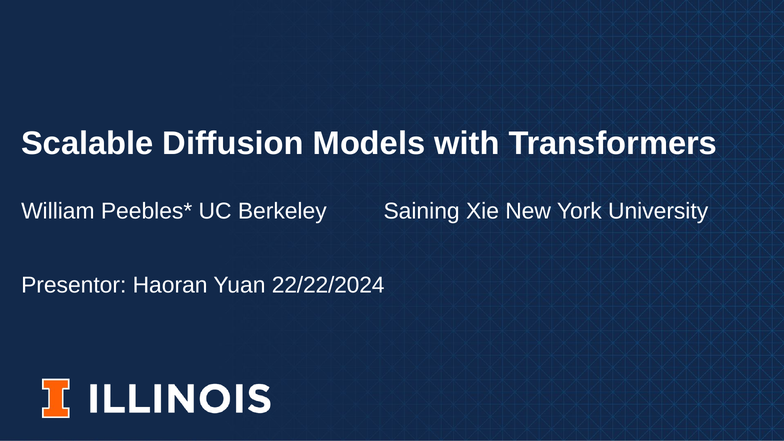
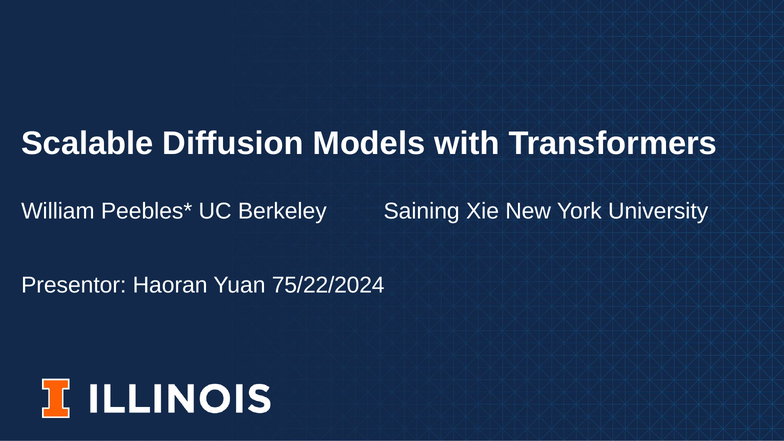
22/22/2024: 22/22/2024 -> 75/22/2024
